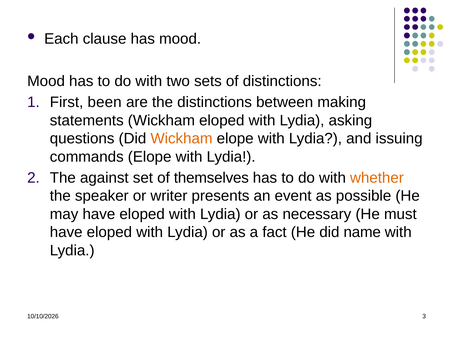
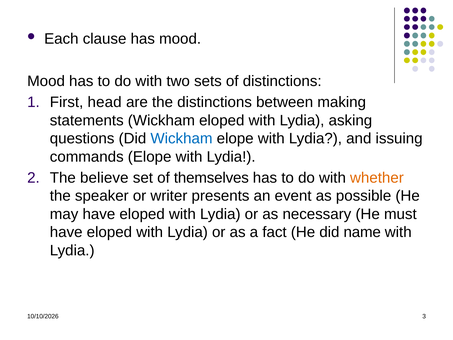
been: been -> head
Wickham at (181, 138) colour: orange -> blue
against: against -> believe
